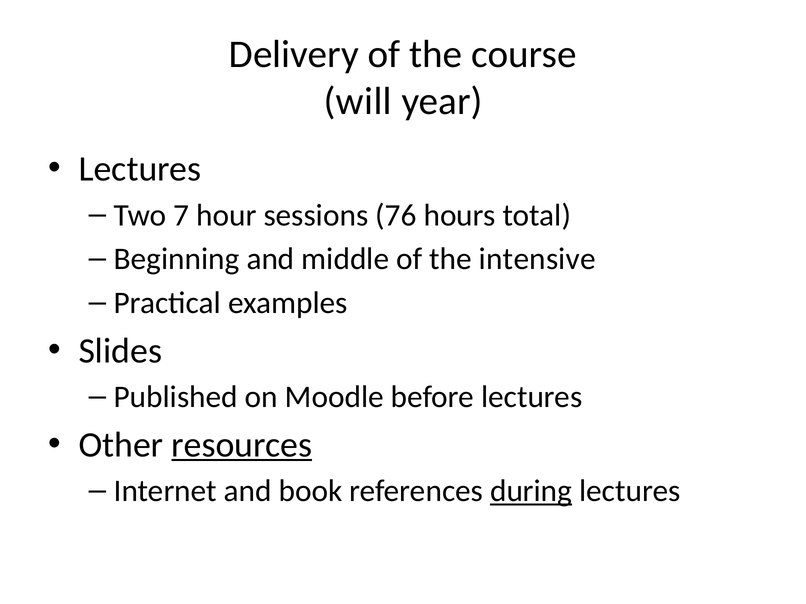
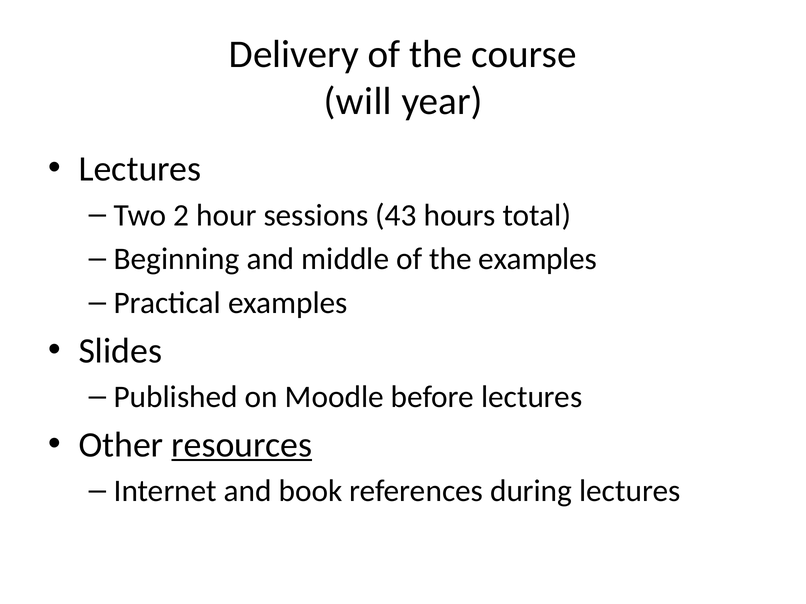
7: 7 -> 2
76: 76 -> 43
the intensive: intensive -> examples
during underline: present -> none
